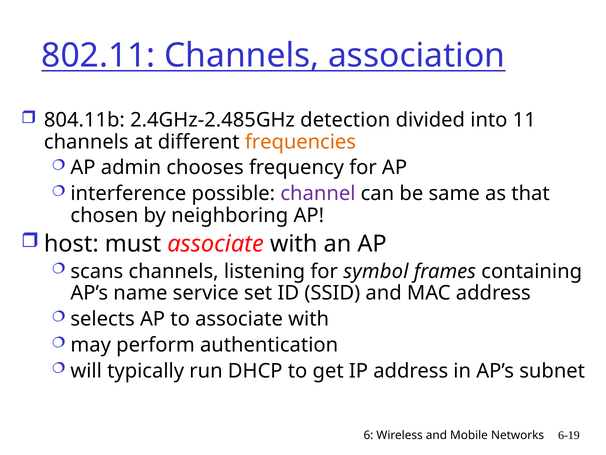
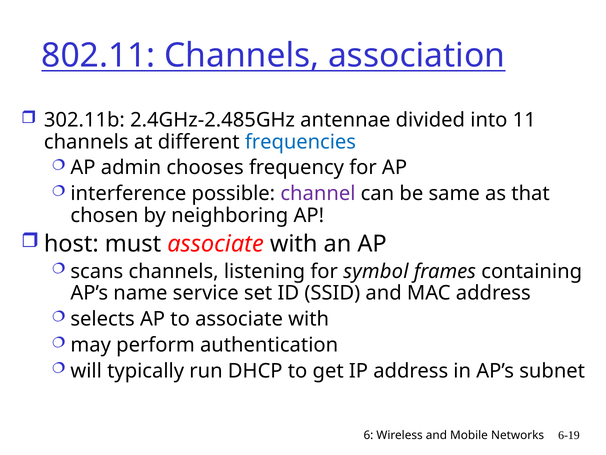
804.11b: 804.11b -> 302.11b
detection: detection -> antennae
frequencies colour: orange -> blue
